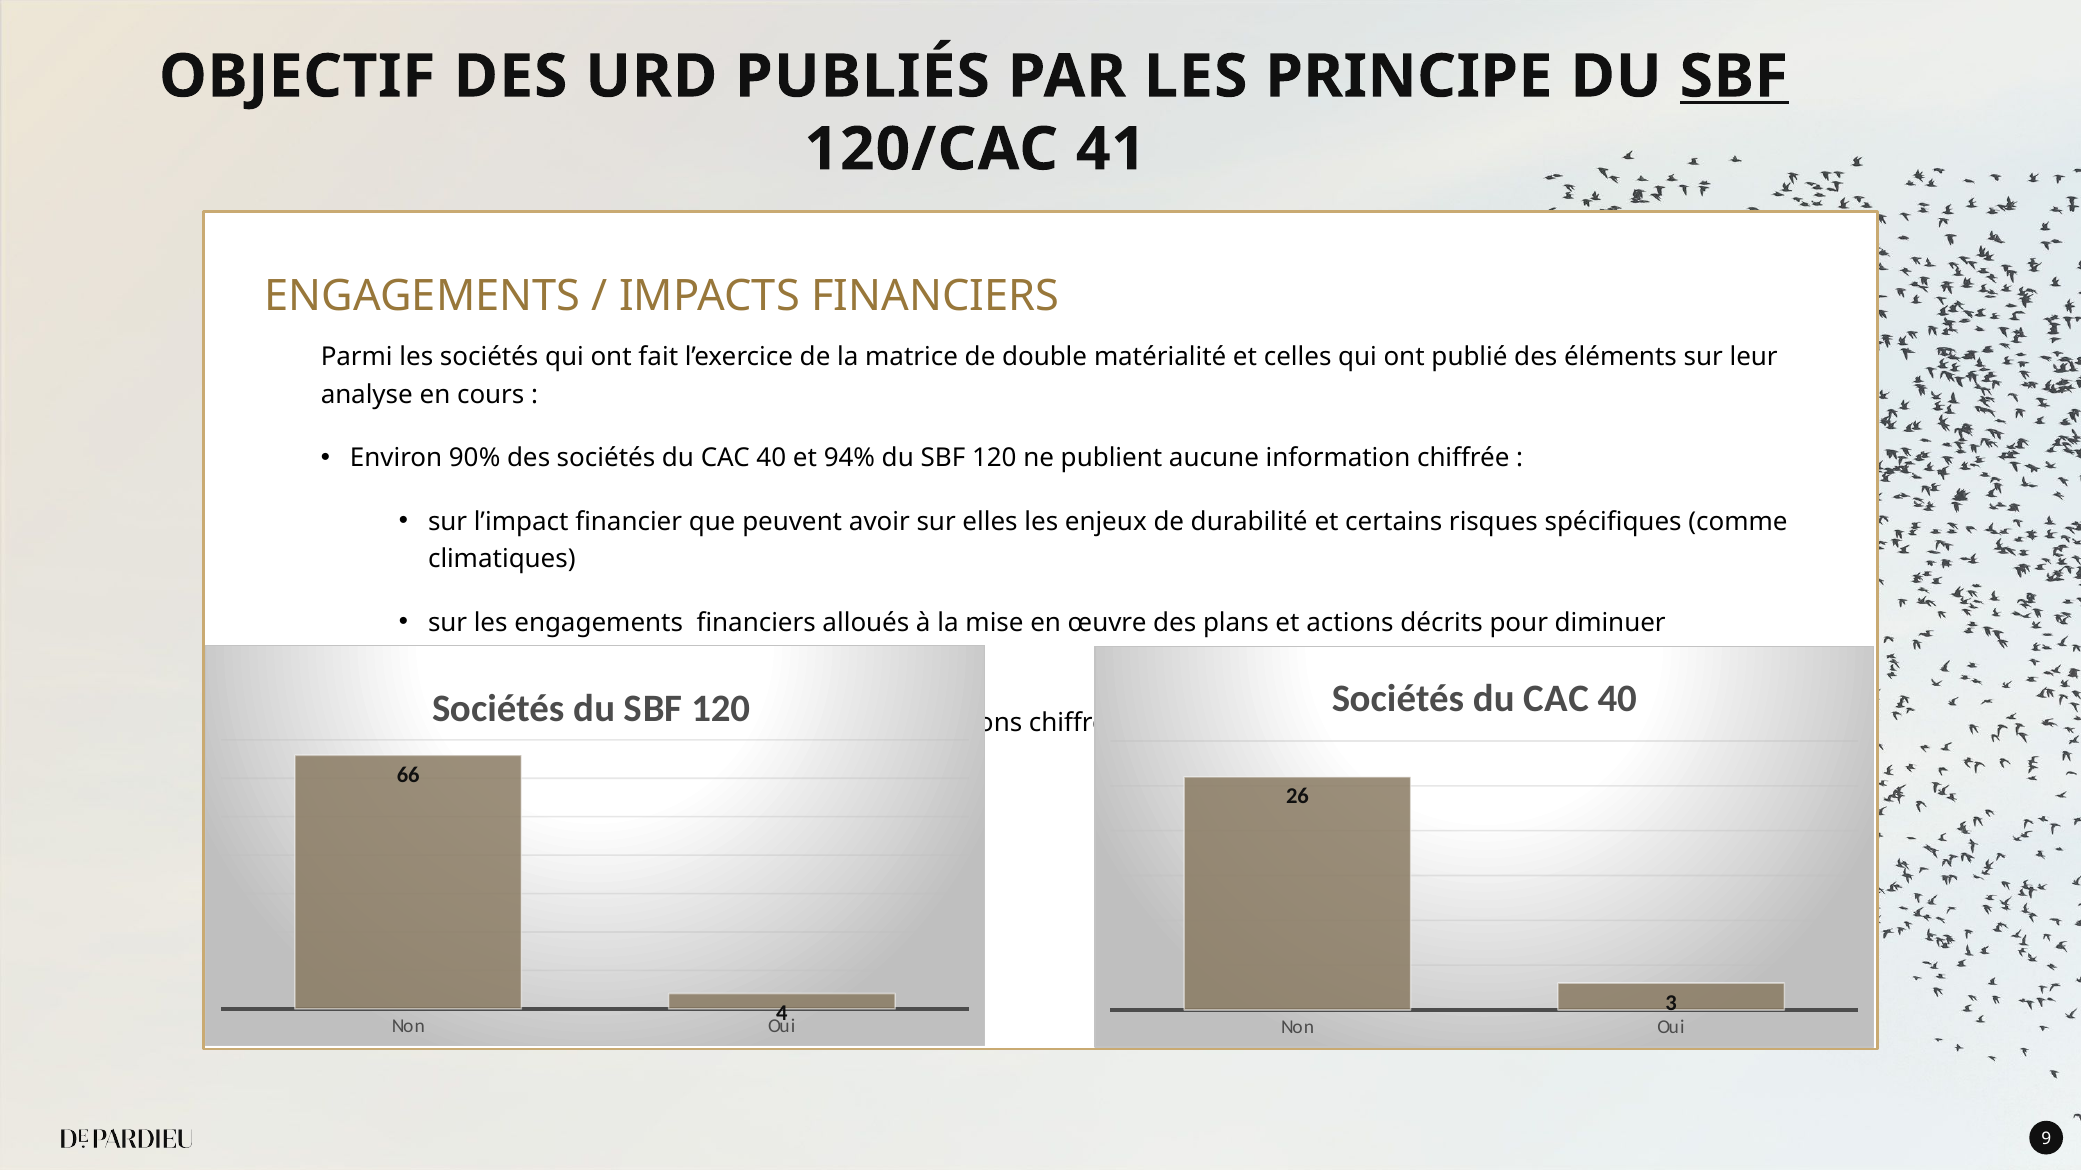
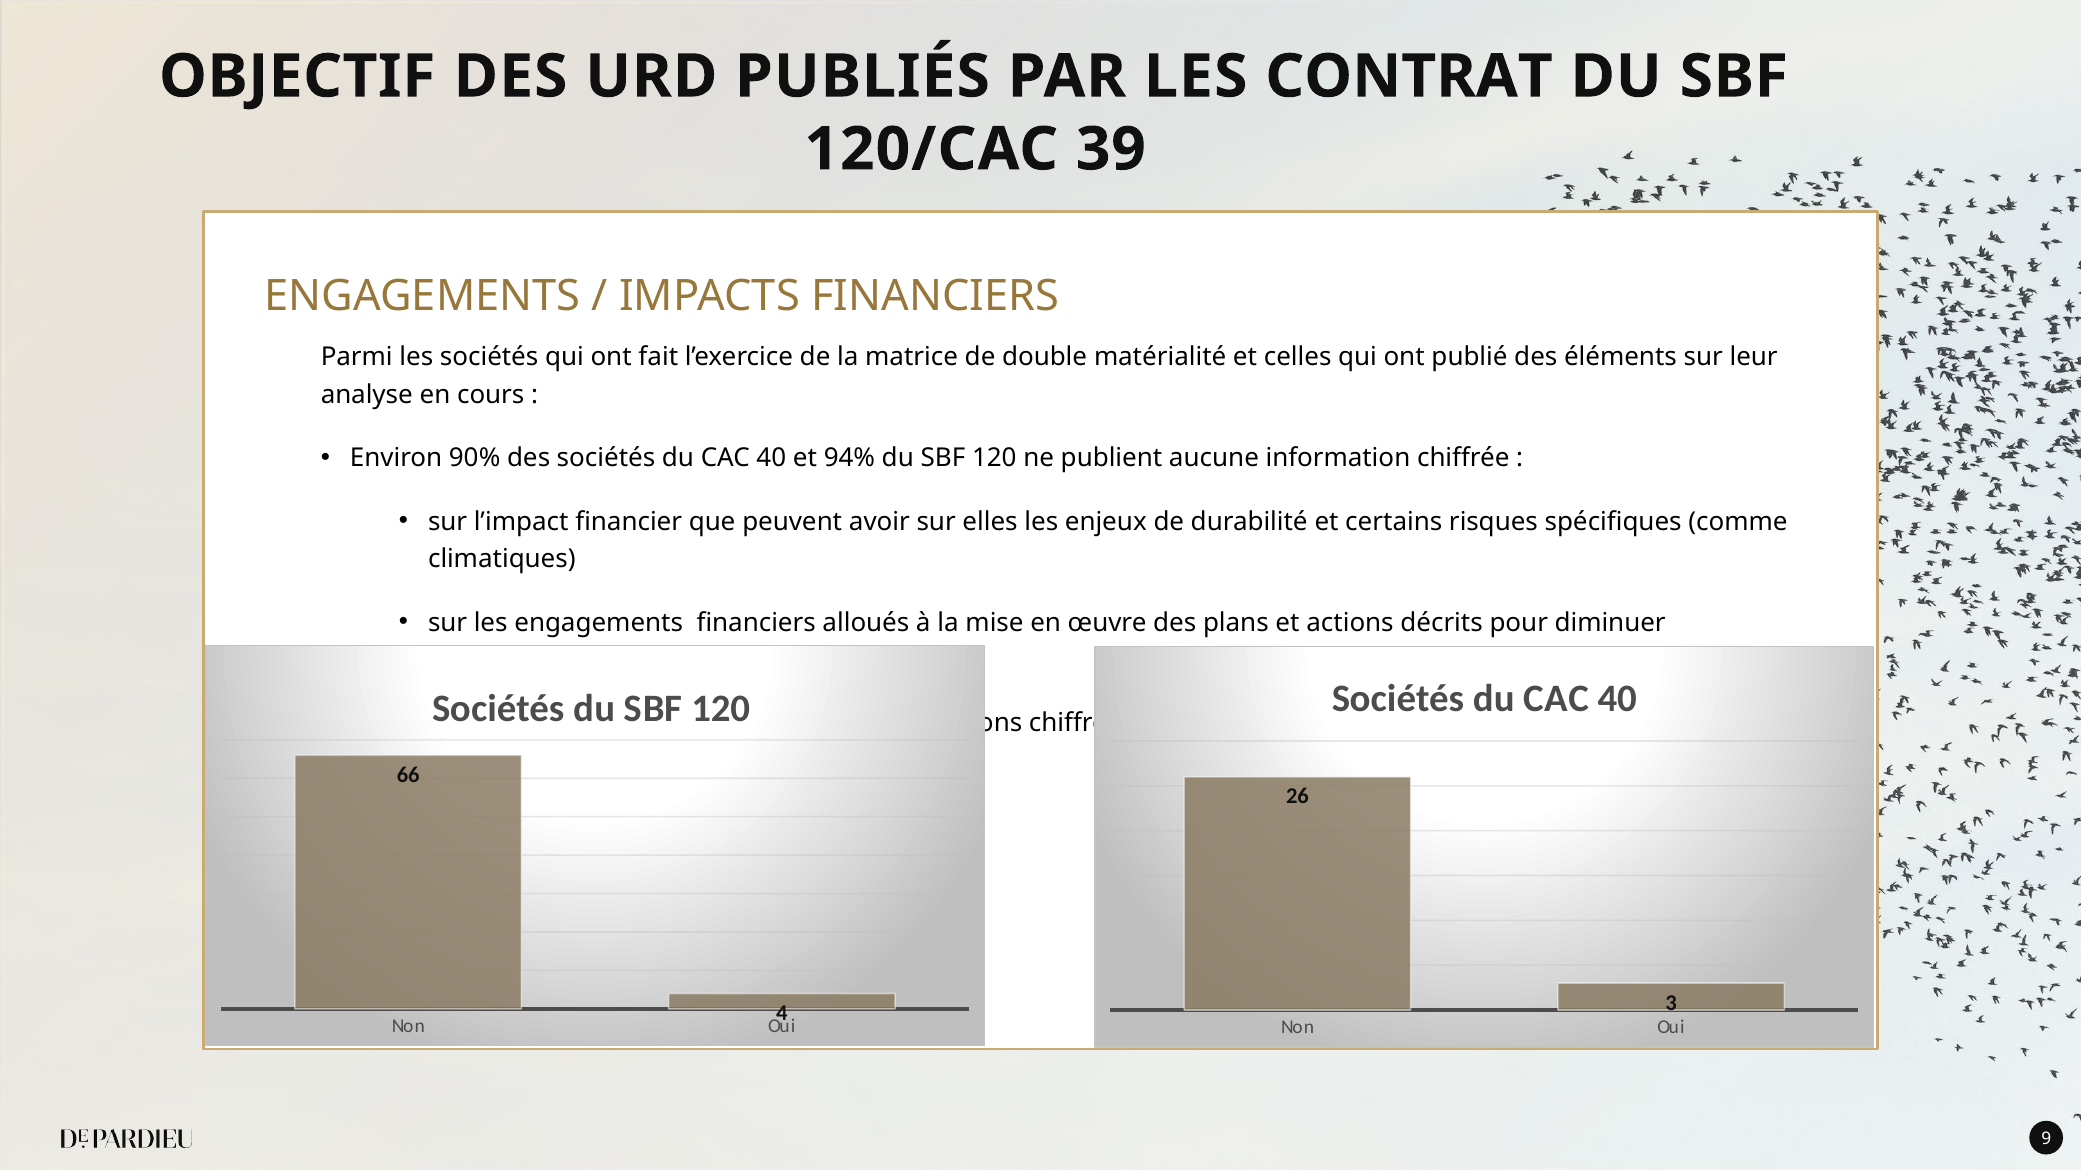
PRINCIPE: PRINCIPE -> CONTRAT
SBF at (1734, 77) underline: present -> none
41: 41 -> 39
